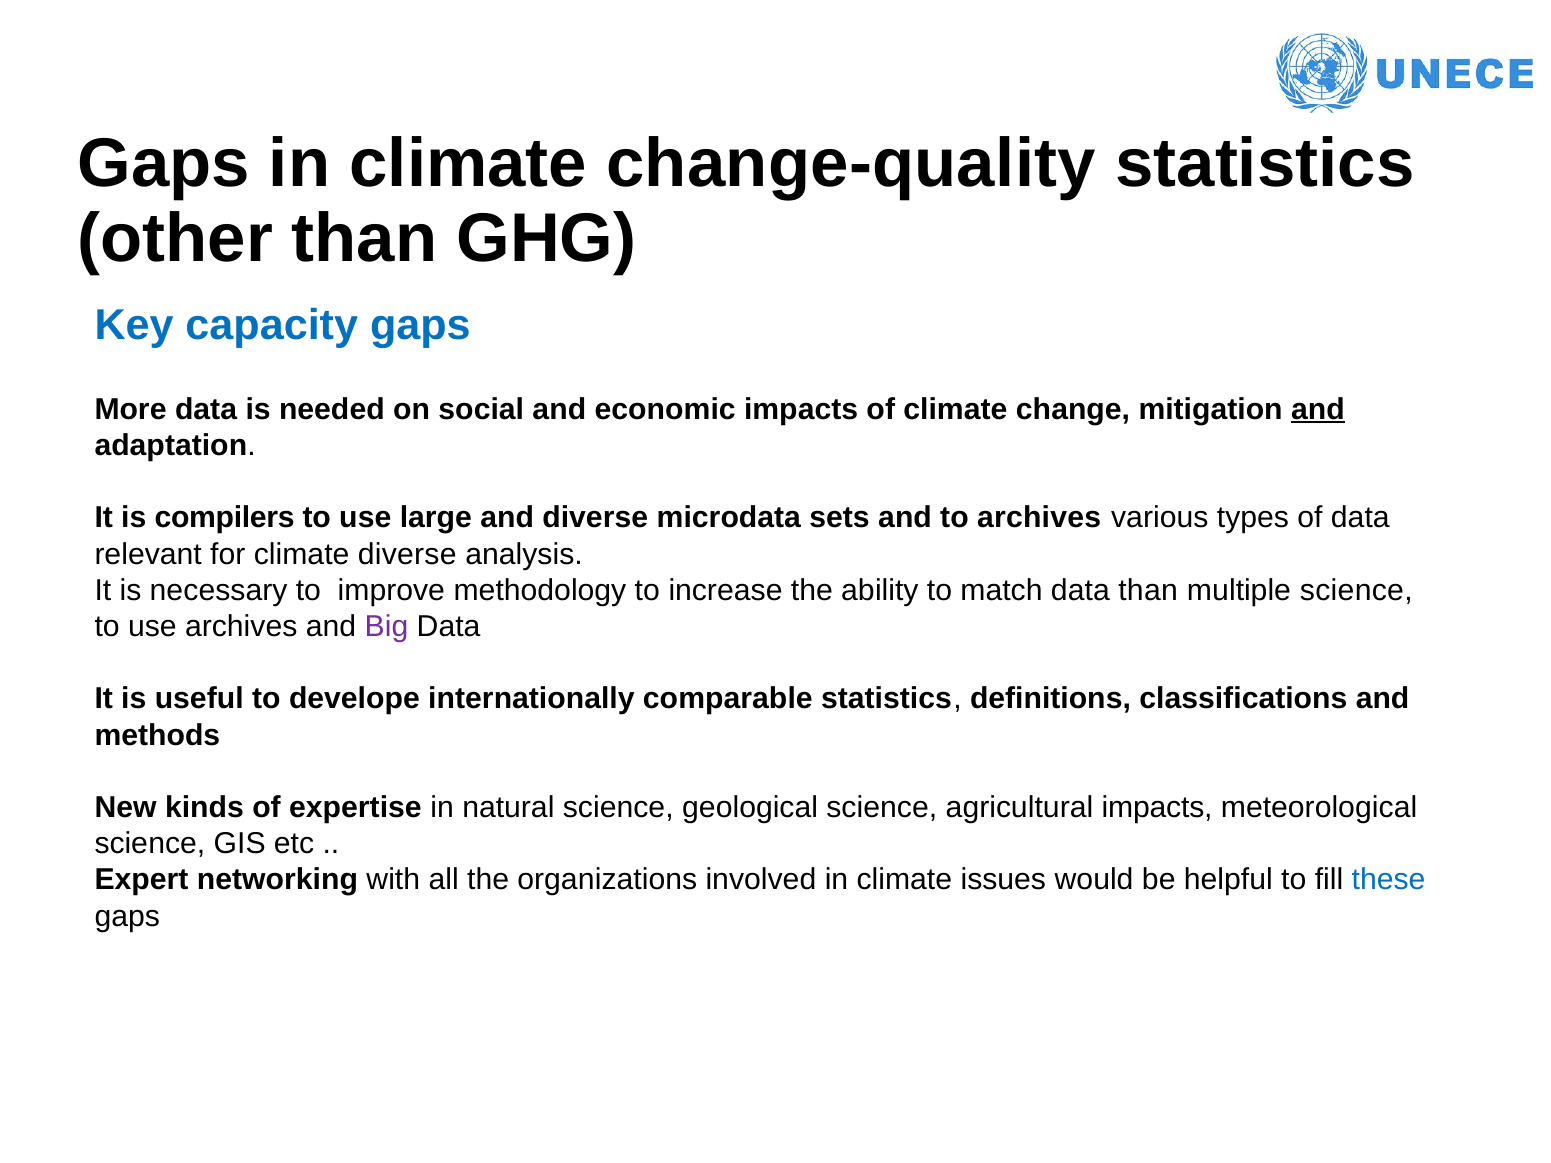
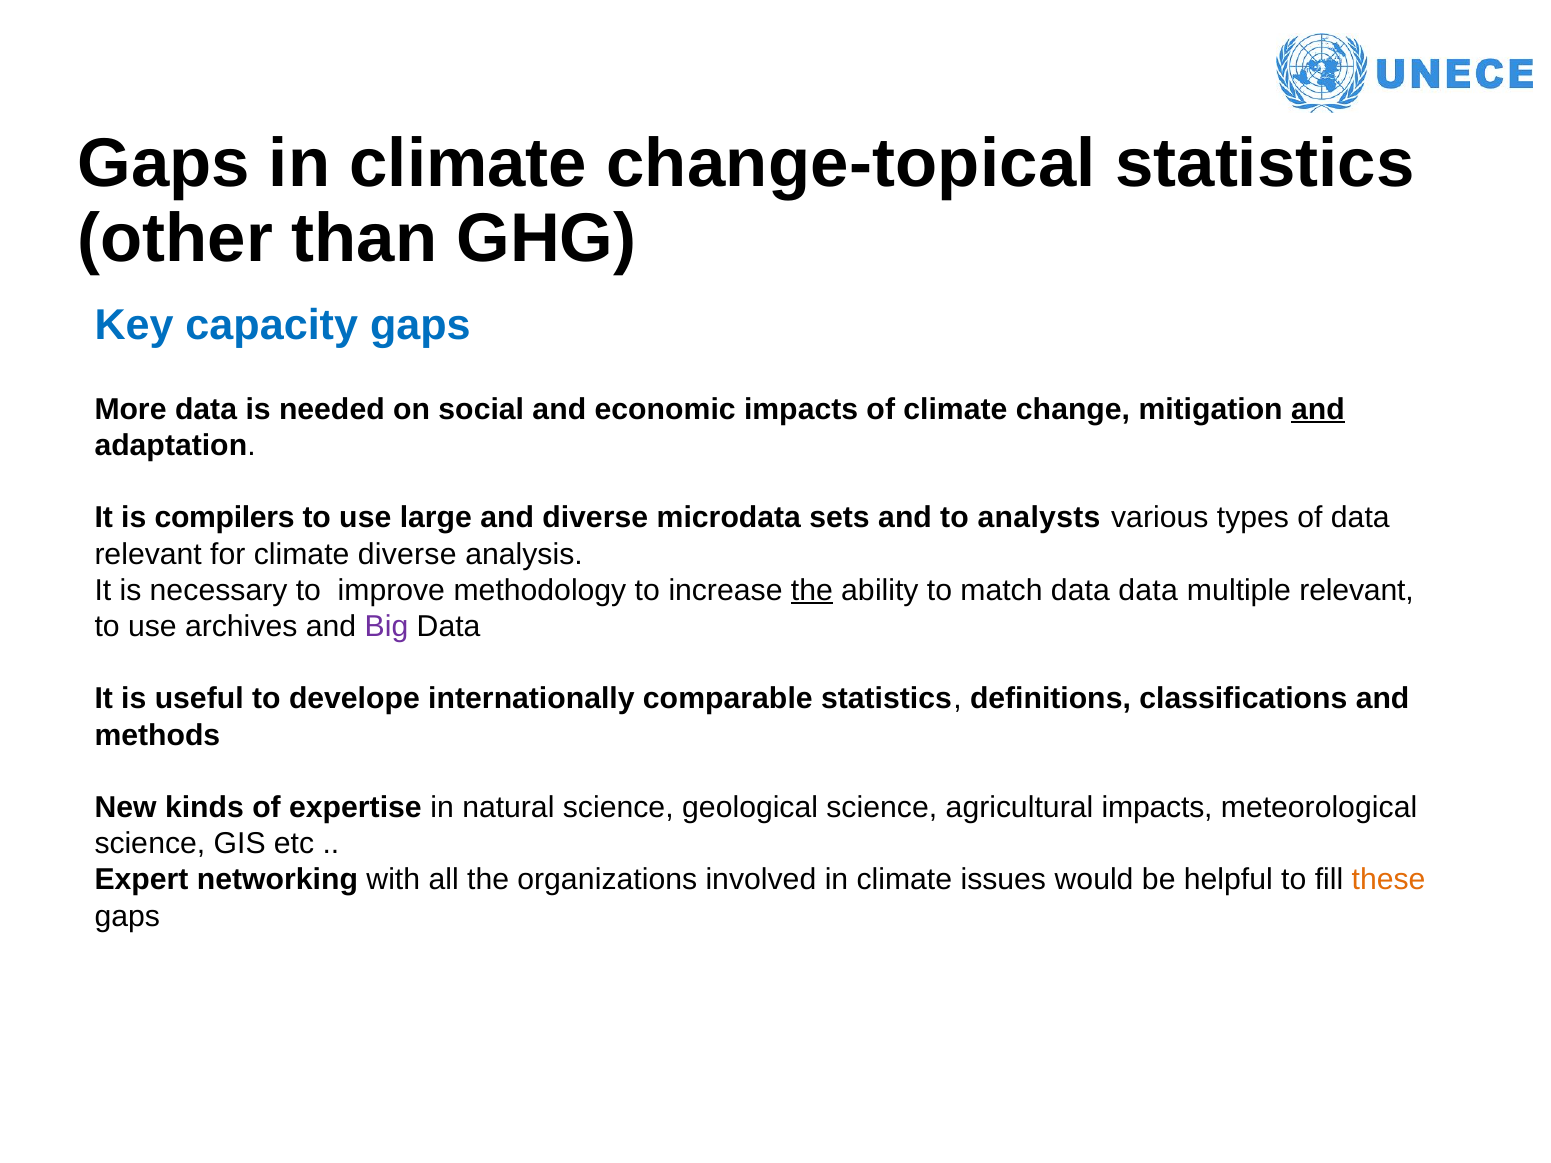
change-quality: change-quality -> change-topical
to archives: archives -> analysts
the at (812, 590) underline: none -> present
data than: than -> data
multiple science: science -> relevant
these colour: blue -> orange
